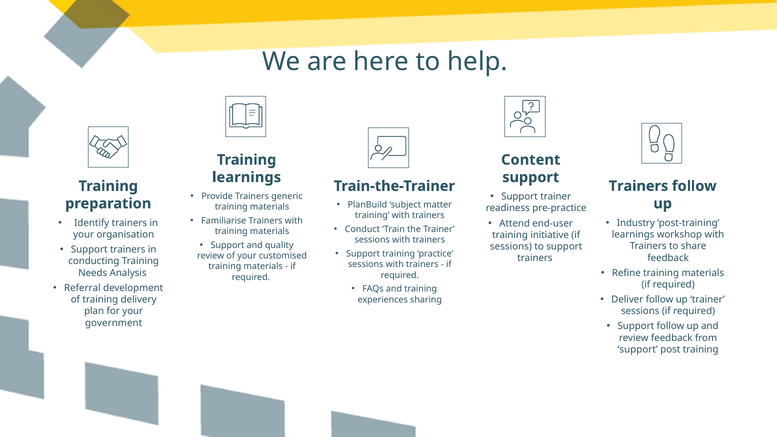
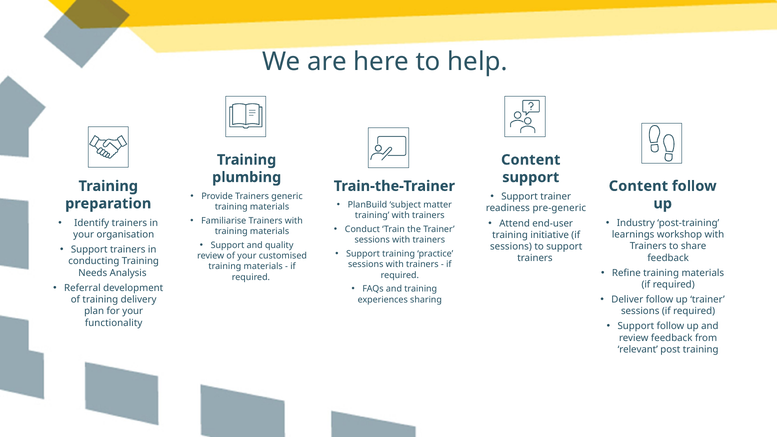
learnings at (247, 177): learnings -> plumbing
Trainers at (638, 186): Trainers -> Content
pre-practice: pre-practice -> pre-generic
government: government -> functionality
support at (638, 350): support -> relevant
